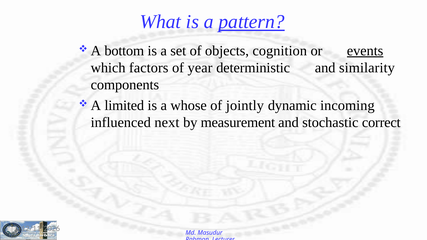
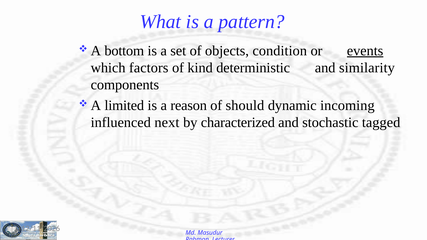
pattern underline: present -> none
cognition: cognition -> condition
year: year -> kind
whose: whose -> reason
jointly: jointly -> should
measurement: measurement -> characterized
correct: correct -> tagged
